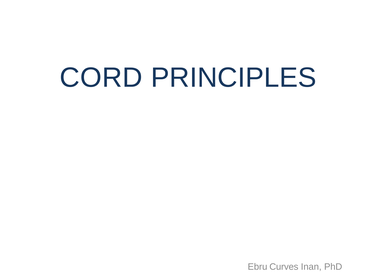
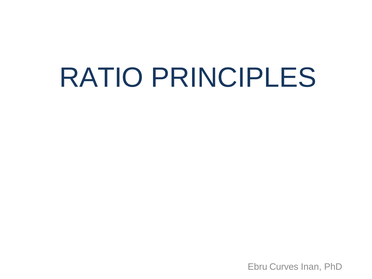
CORD: CORD -> RATIO
